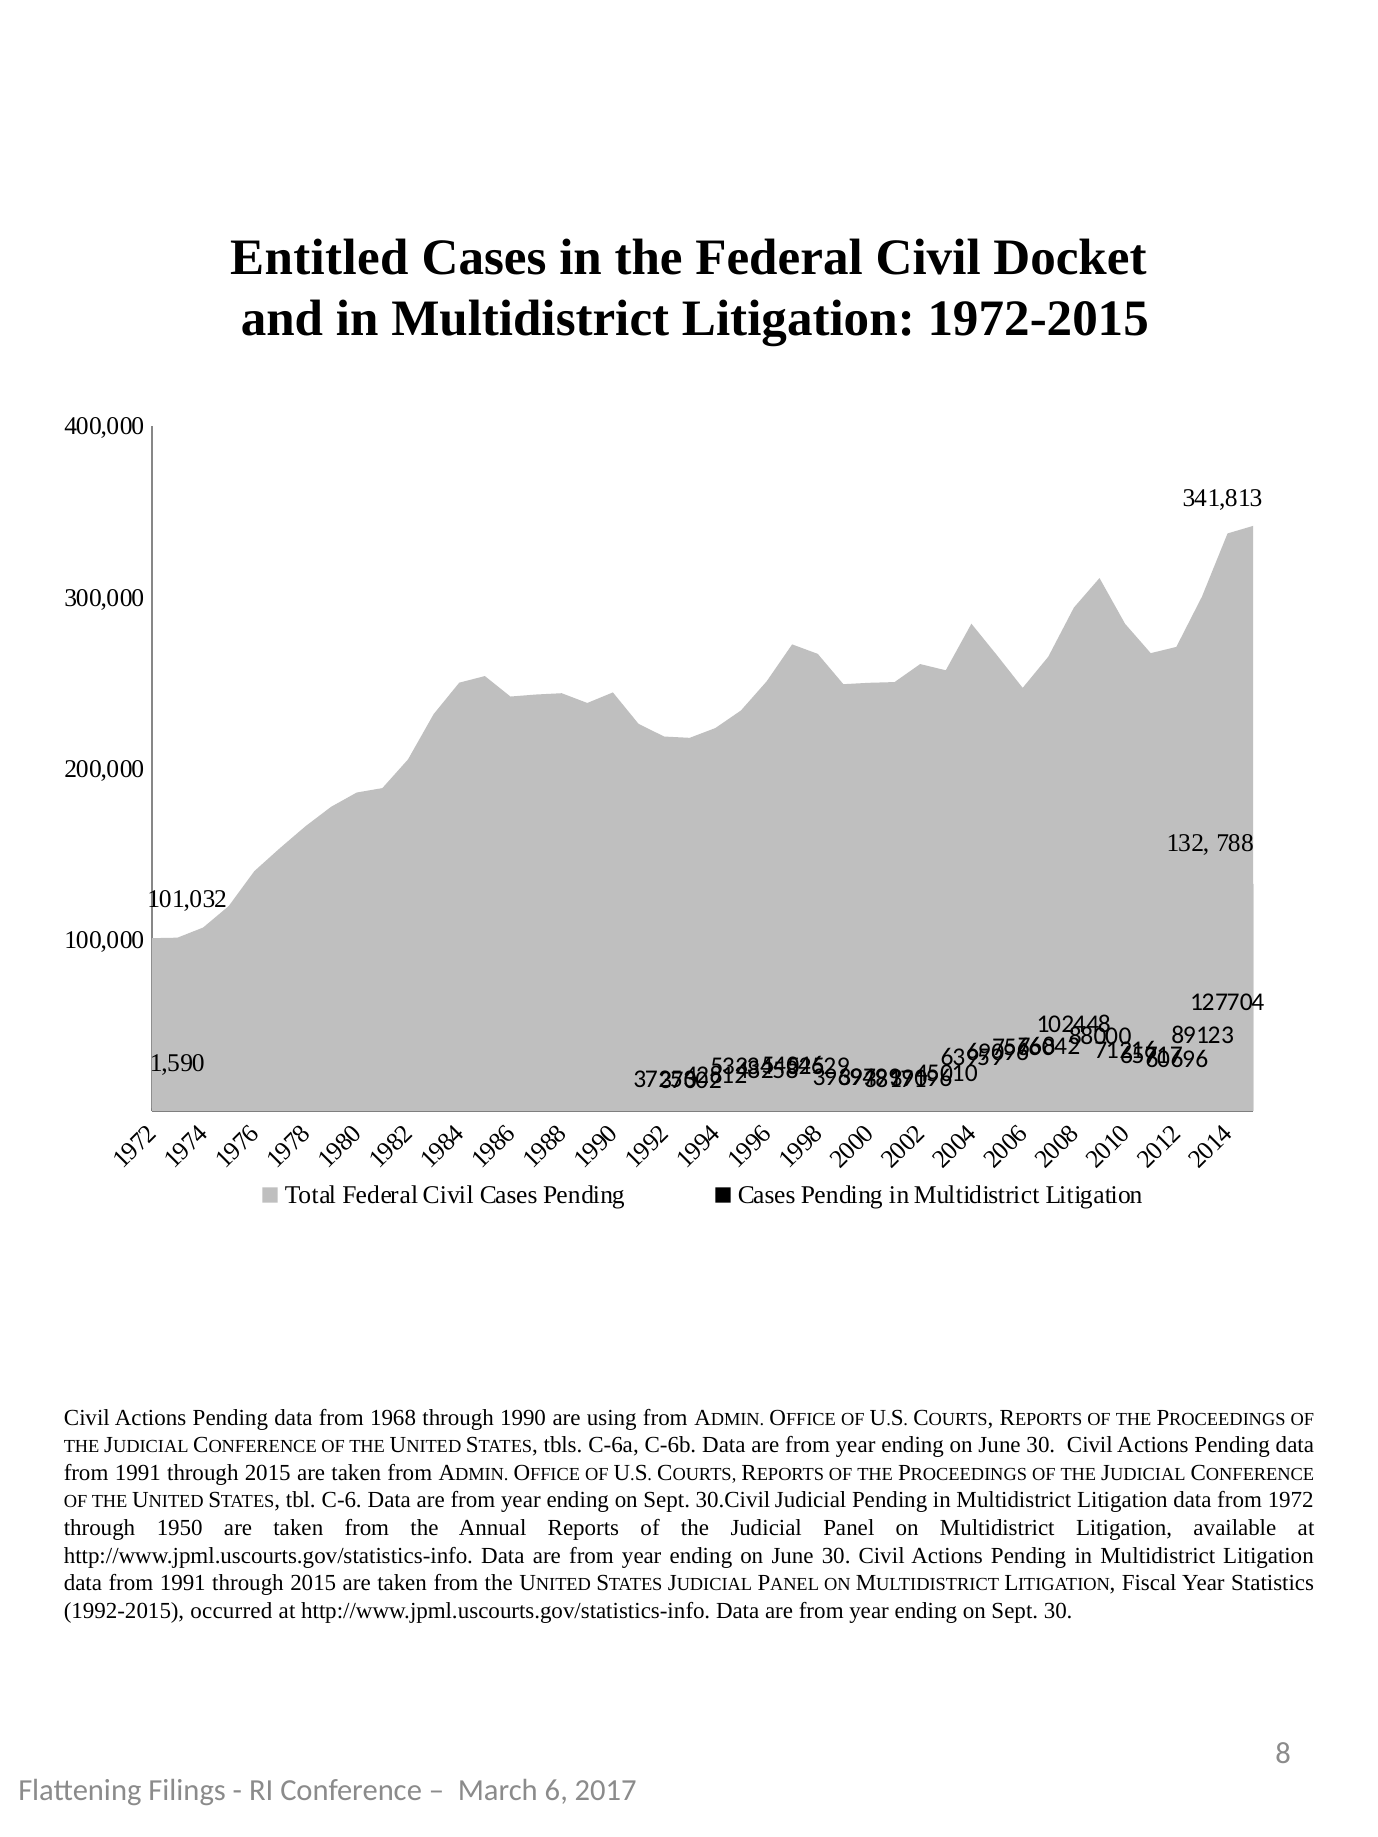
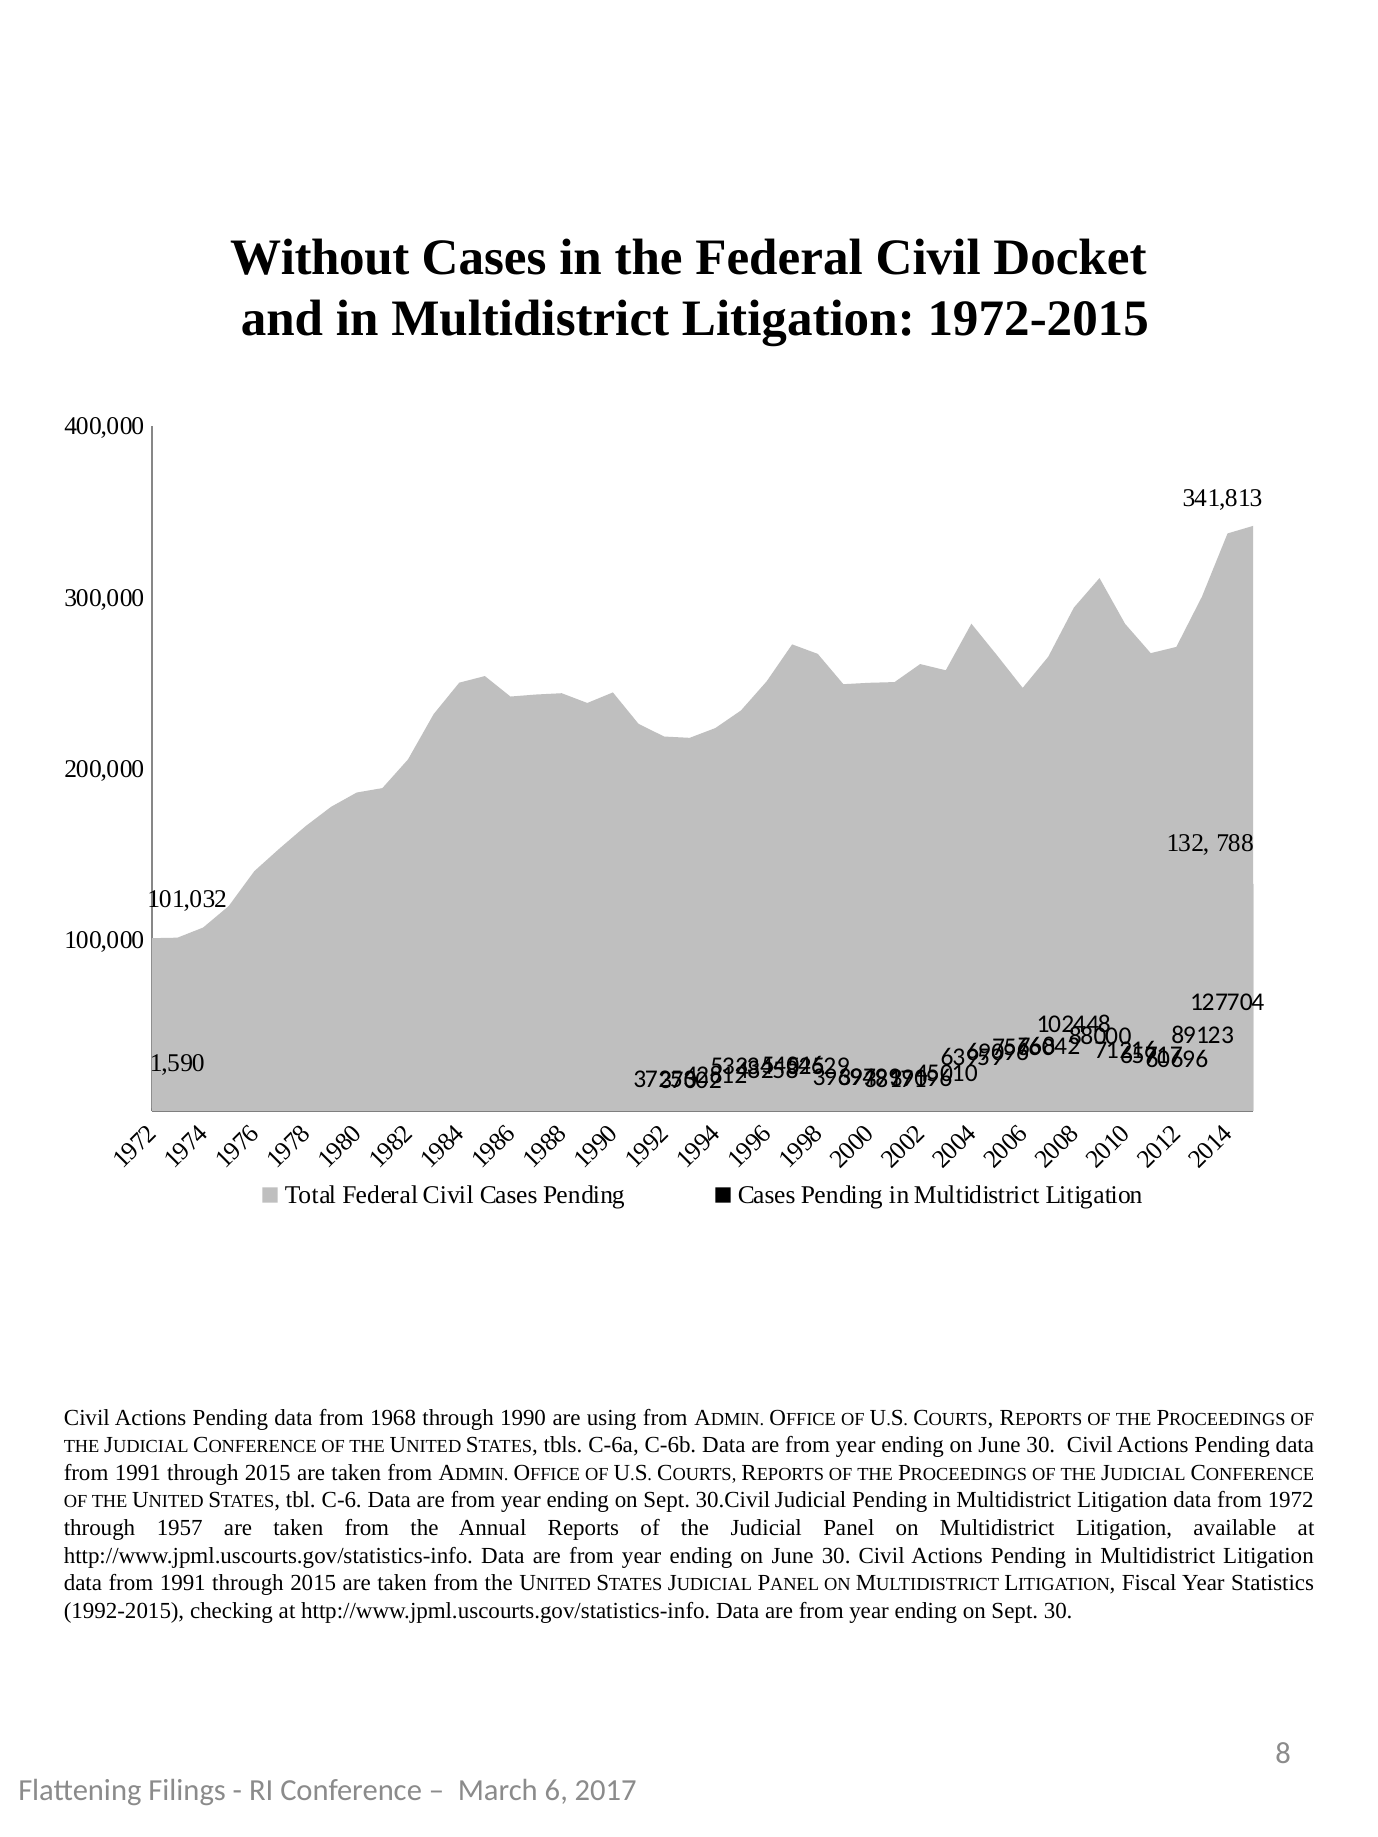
Entitled: Entitled -> Without
1950: 1950 -> 1957
occurred: occurred -> checking
